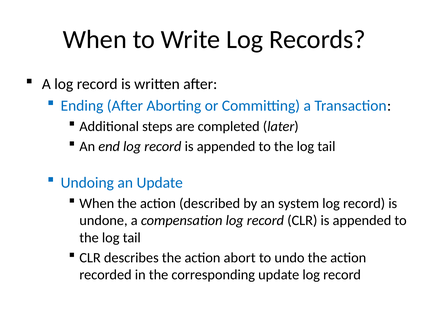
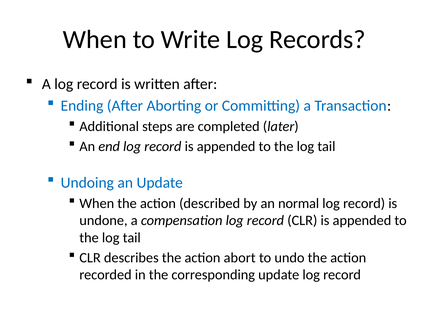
system: system -> normal
